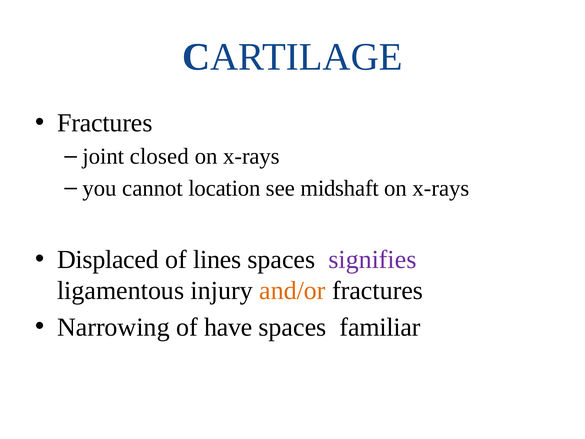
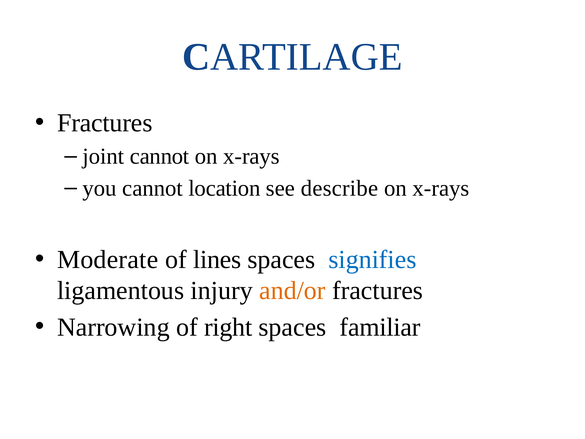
joint closed: closed -> cannot
midshaft: midshaft -> describe
Displaced: Displaced -> Moderate
signifies colour: purple -> blue
have: have -> right
